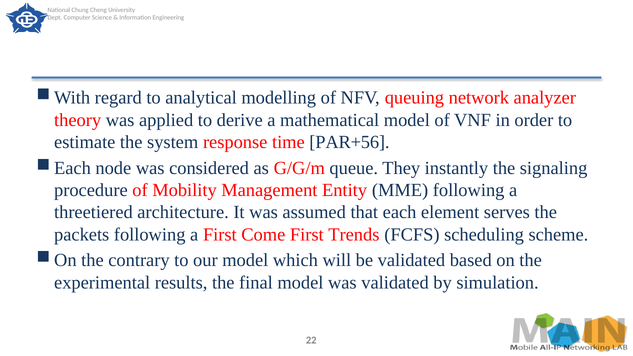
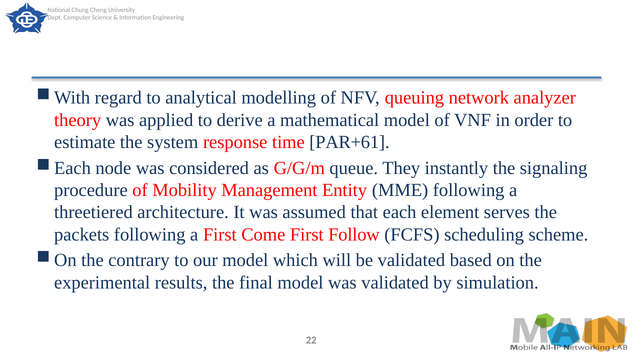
PAR+56: PAR+56 -> PAR+61
Trends: Trends -> Follow
